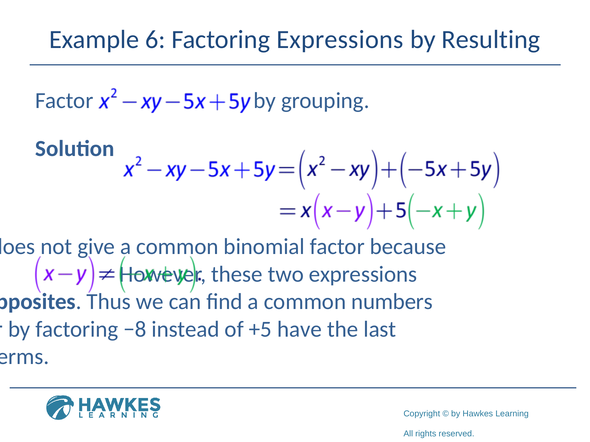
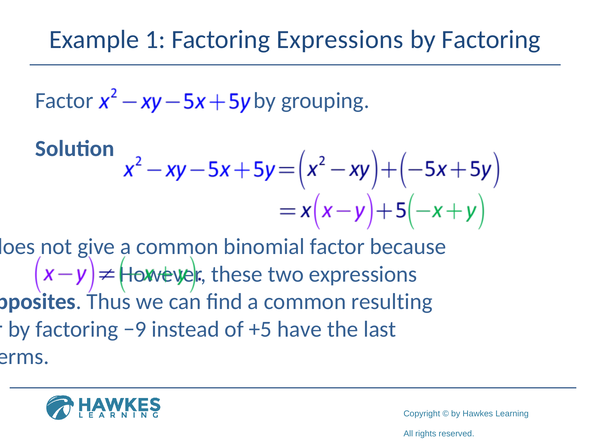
6: 6 -> 1
Resulting at (491, 40): Resulting -> Factoring
numbers: numbers -> resulting
−8: −8 -> −9
